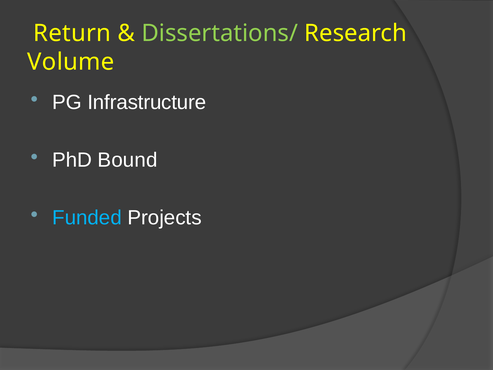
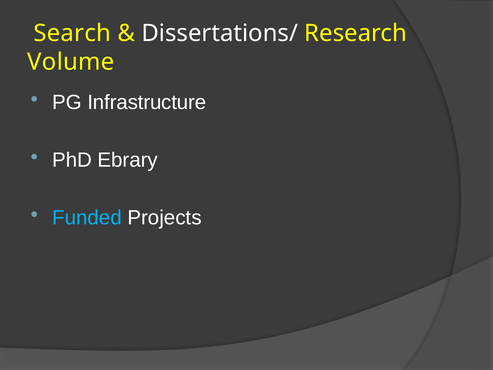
Return: Return -> Search
Dissertations/ colour: light green -> white
Bound: Bound -> Ebrary
